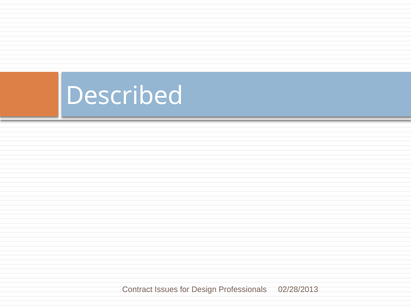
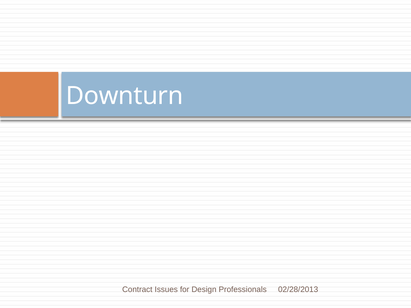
Described: Described -> Downturn
